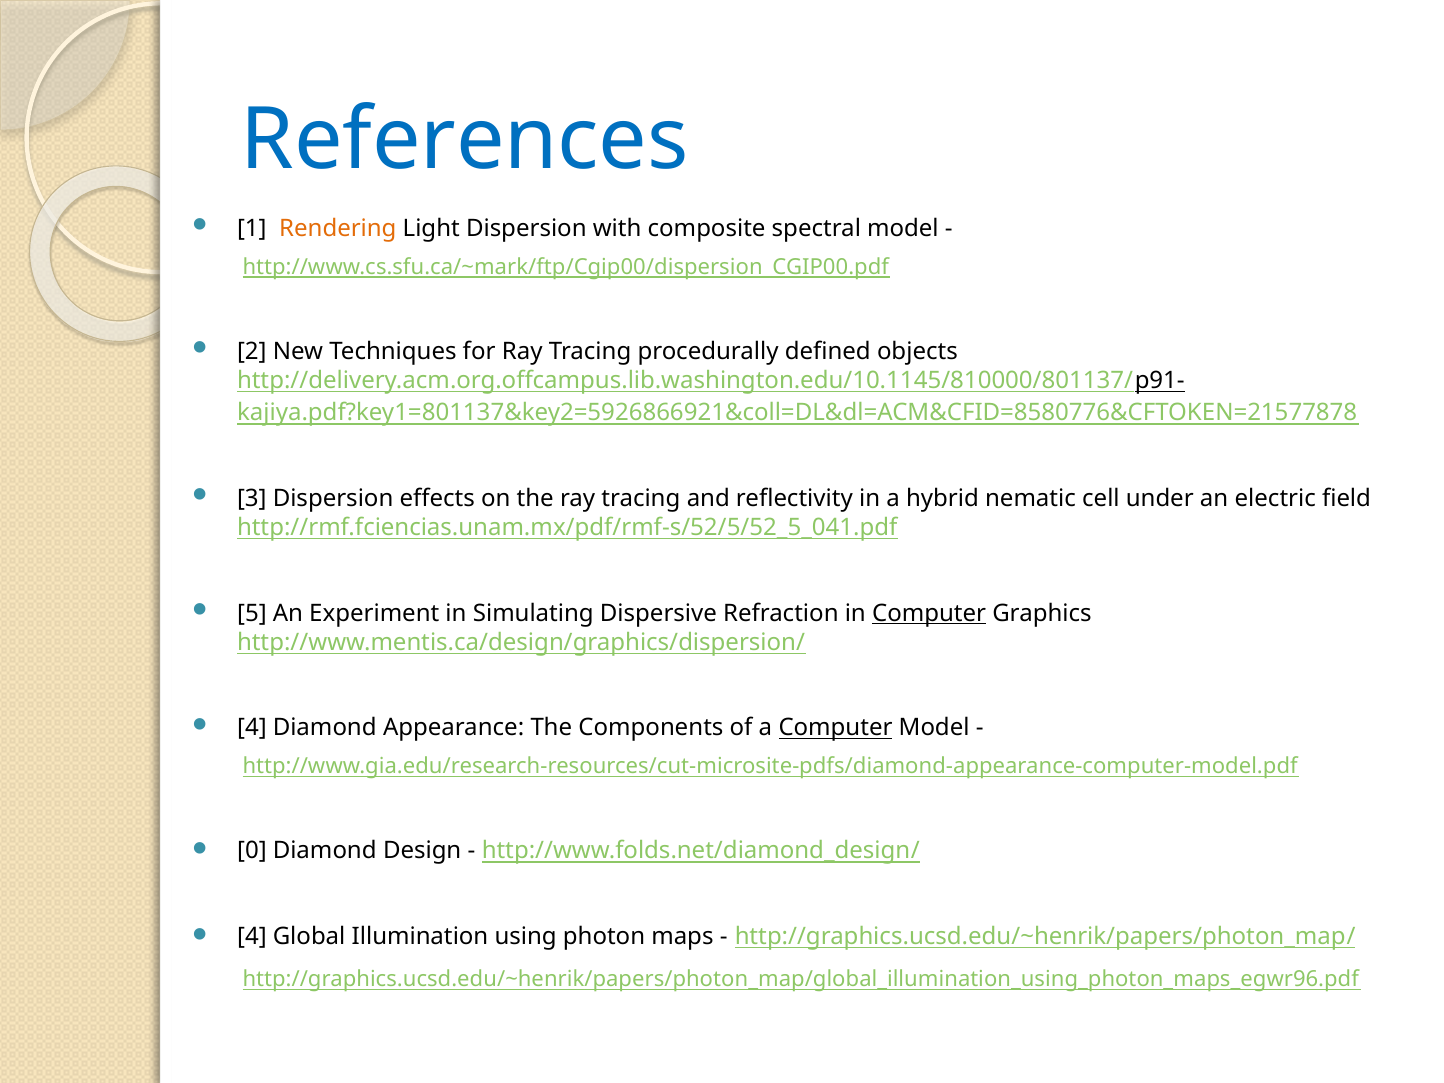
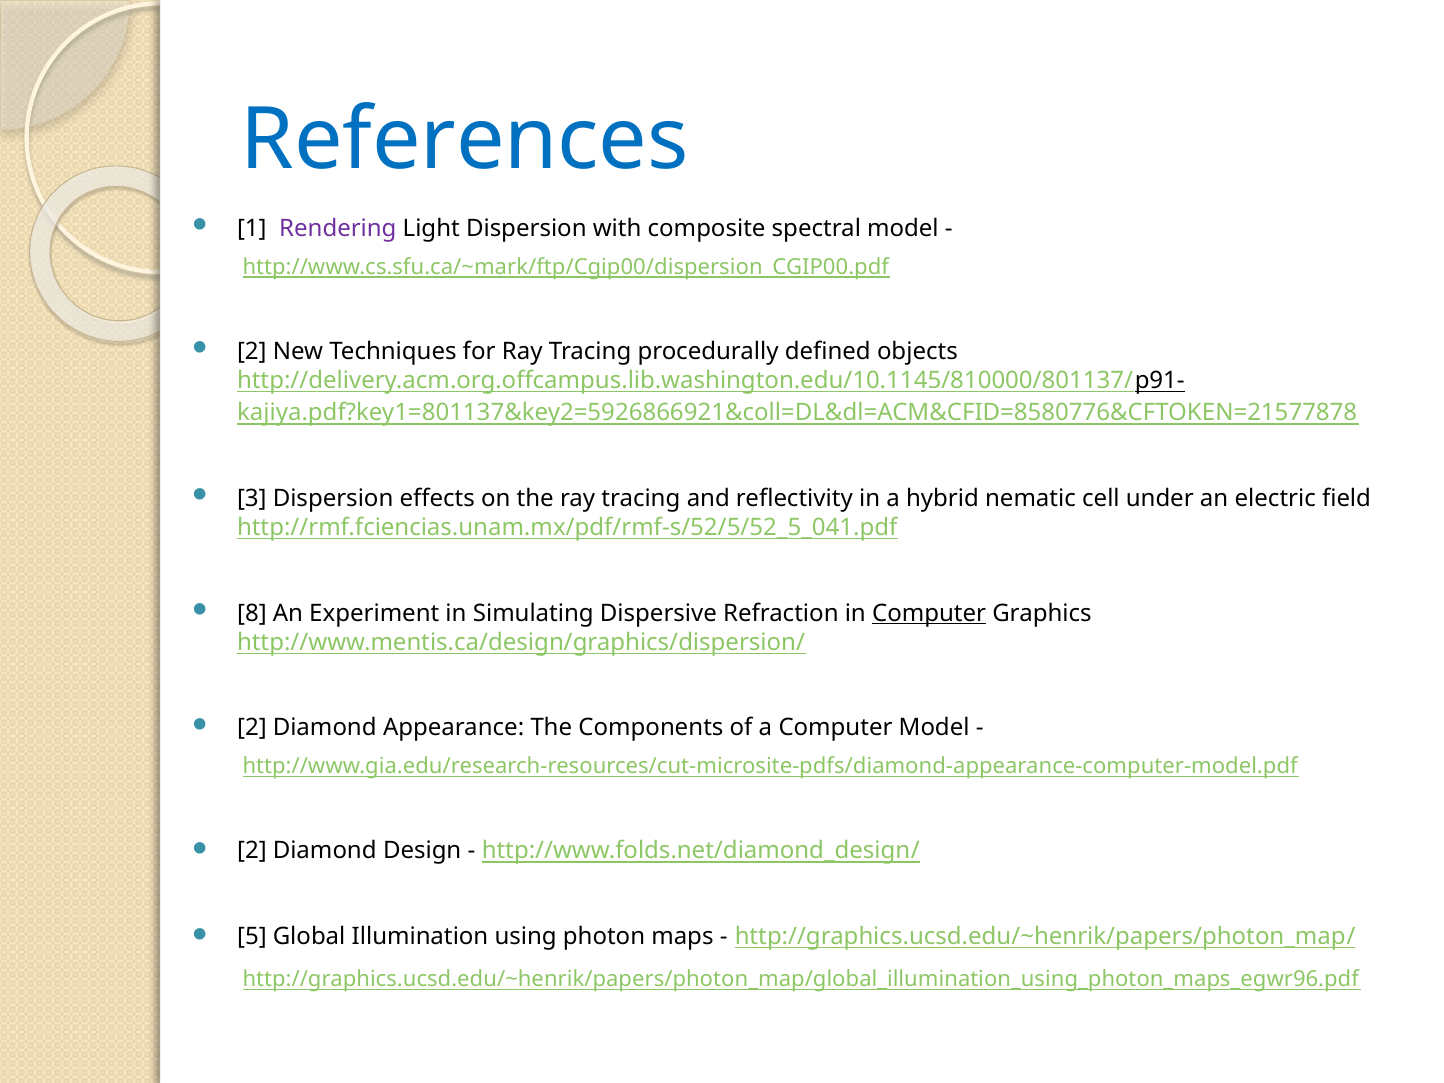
Rendering colour: orange -> purple
5: 5 -> 8
4 at (252, 728): 4 -> 2
Computer at (836, 728) underline: present -> none
0 at (252, 851): 0 -> 2
4 at (252, 937): 4 -> 5
